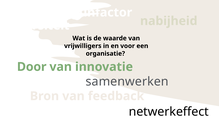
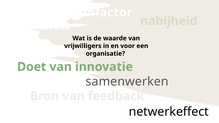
Door: Door -> Doet
